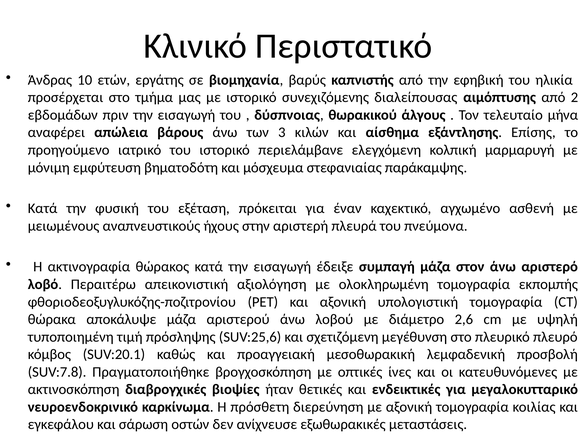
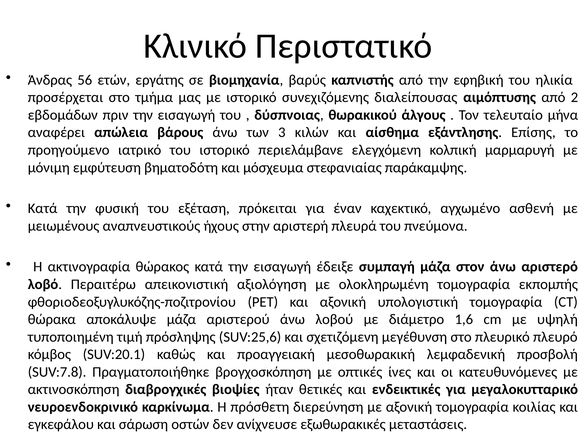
10: 10 -> 56
2,6: 2,6 -> 1,6
